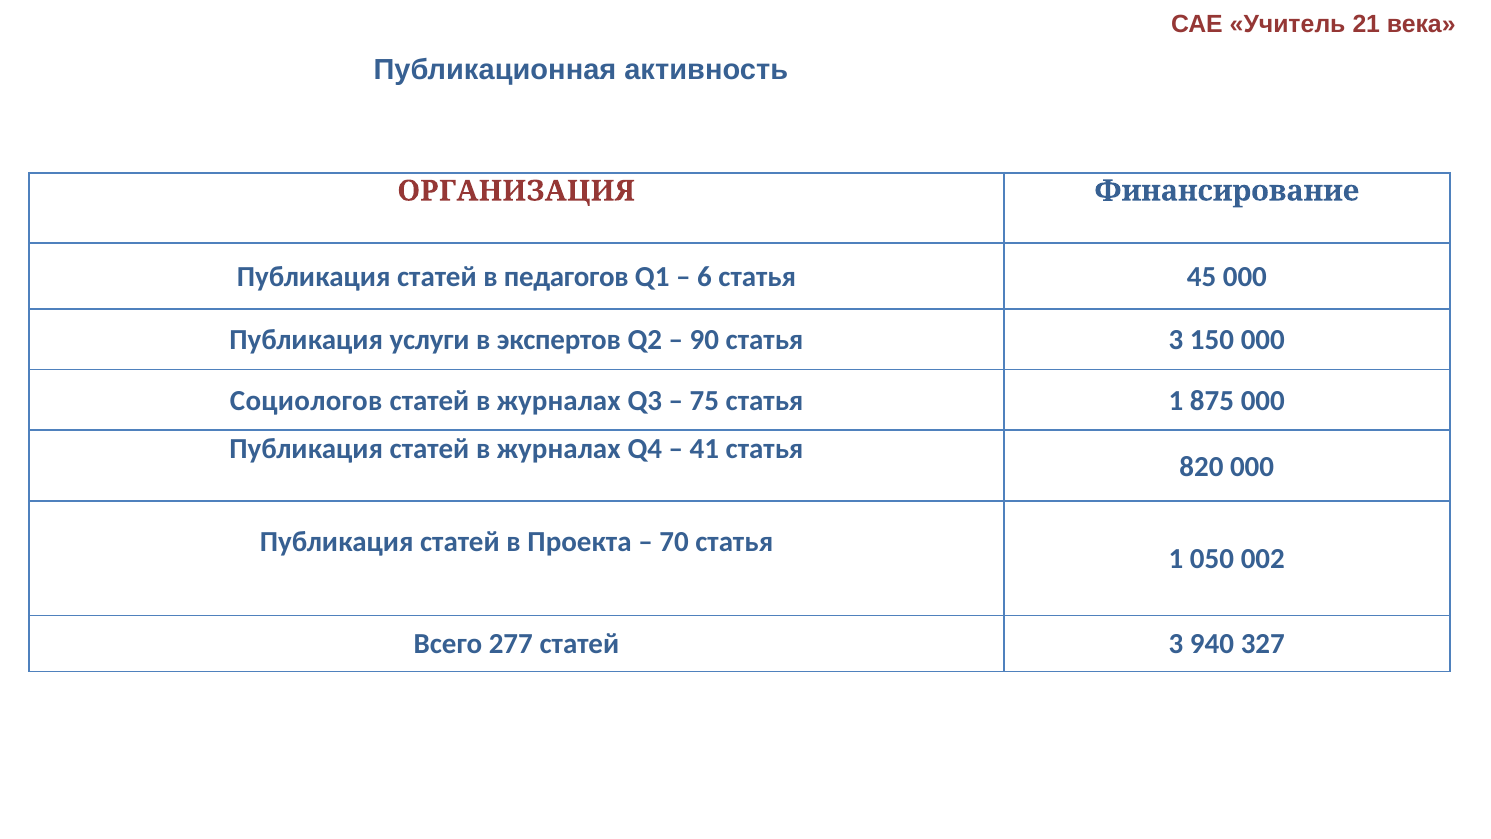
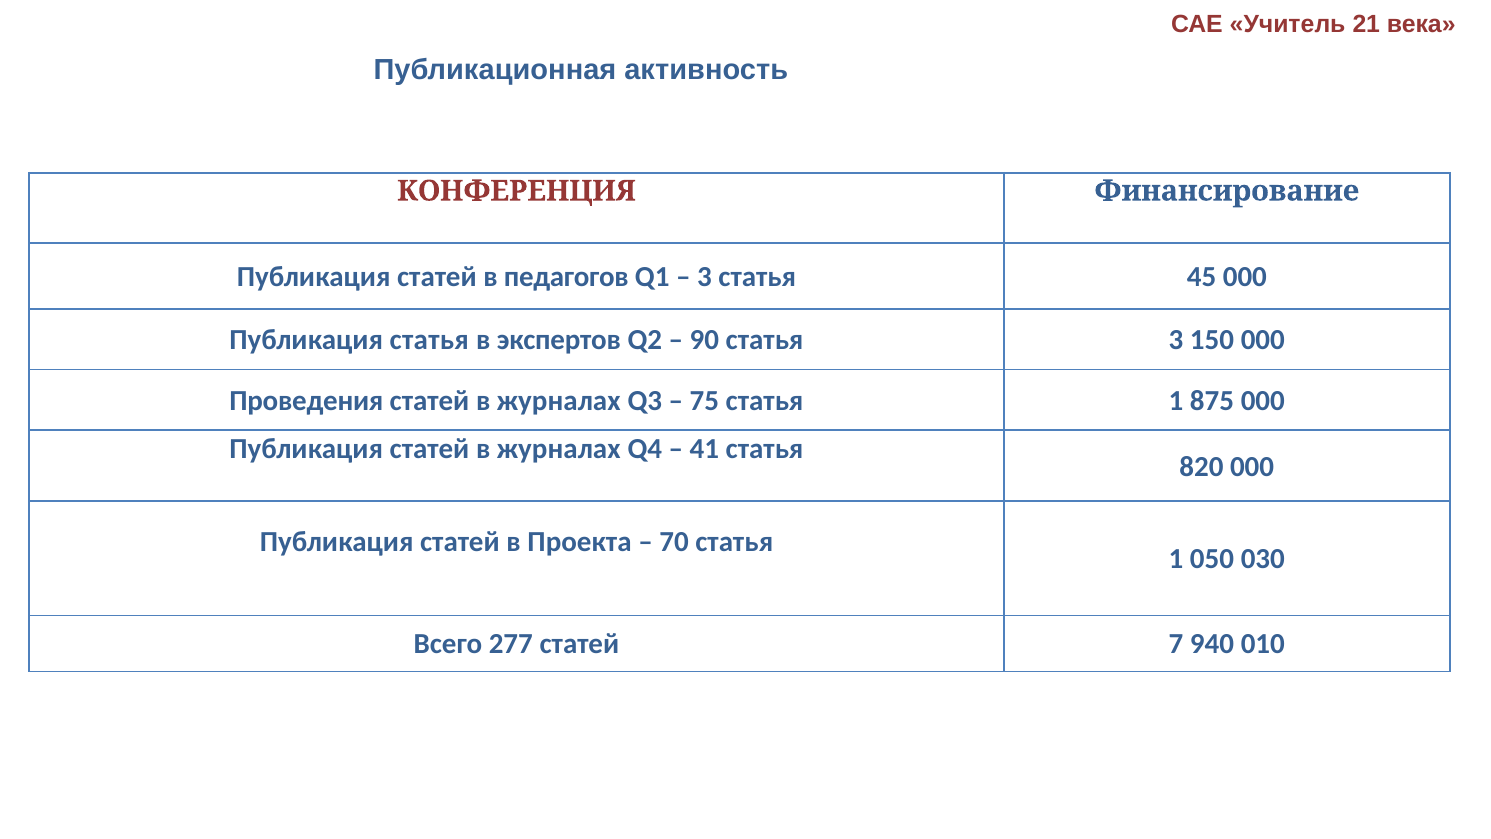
ОРГАНИЗАЦИЯ: ОРГАНИЗАЦИЯ -> КОНФЕРЕНЦИЯ
6 at (704, 277): 6 -> 3
Публикация услуги: услуги -> статья
Социологов: Социологов -> Проведения
002: 002 -> 030
статей 3: 3 -> 7
327: 327 -> 010
